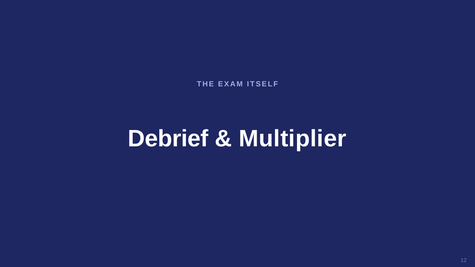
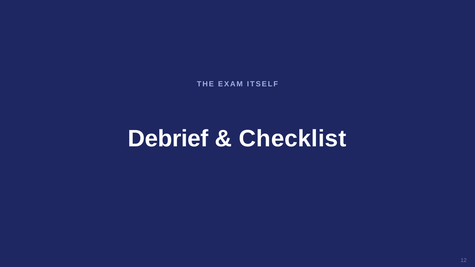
Multiplier: Multiplier -> Checklist
